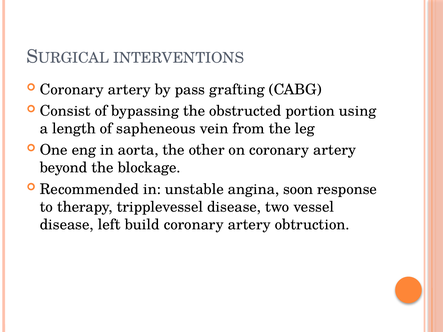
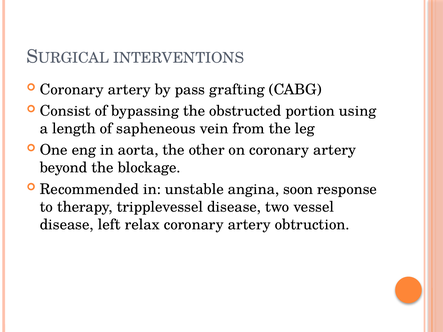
build: build -> relax
